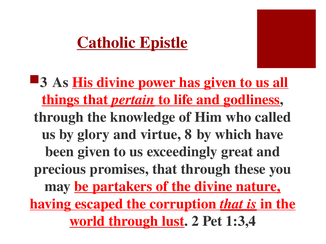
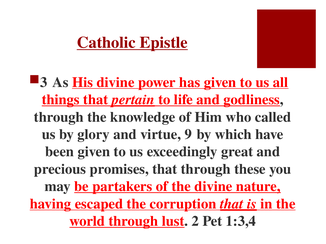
8: 8 -> 9
